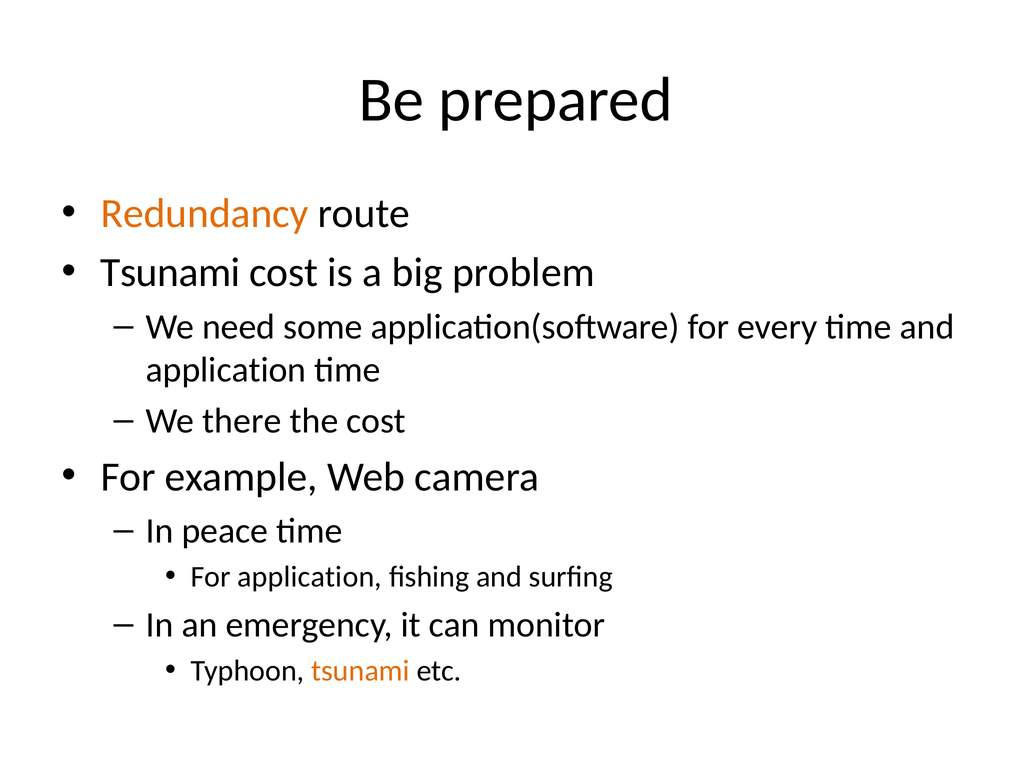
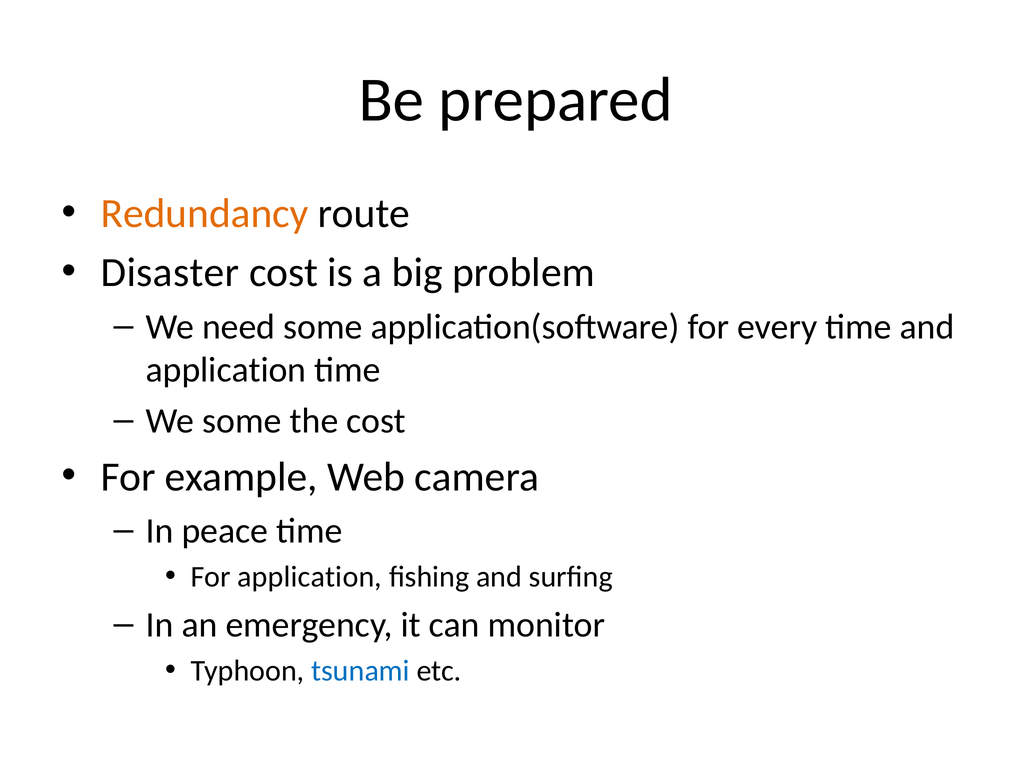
Tsunami at (170, 273): Tsunami -> Disaster
We there: there -> some
tsunami at (361, 671) colour: orange -> blue
